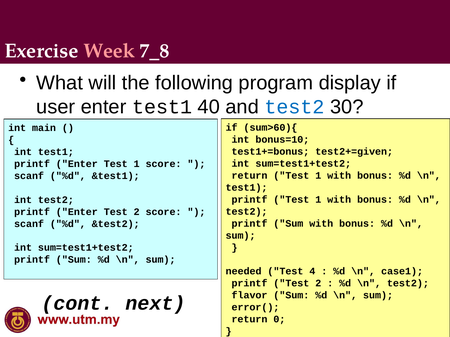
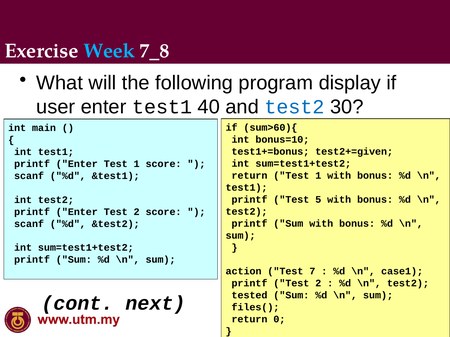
Week colour: pink -> light blue
printf Test 1: 1 -> 5
needed: needed -> action
4: 4 -> 7
flavor: flavor -> tested
error(: error( -> files(
